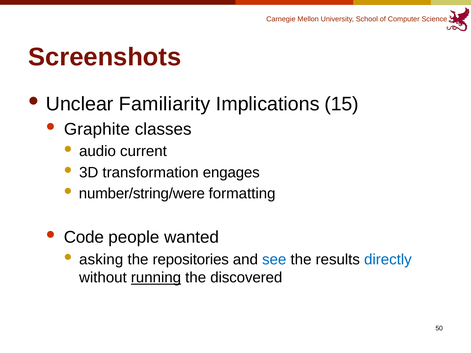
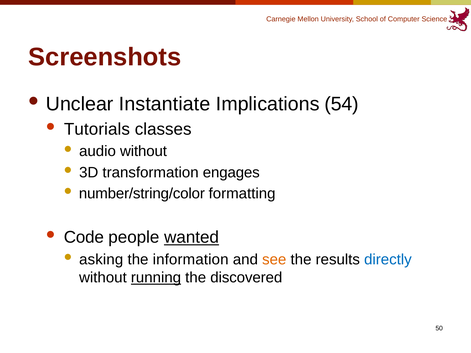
Familiarity: Familiarity -> Instantiate
15: 15 -> 54
Graphite: Graphite -> Tutorials
audio current: current -> without
number/string/were: number/string/were -> number/string/color
wanted underline: none -> present
repositories: repositories -> information
see colour: blue -> orange
